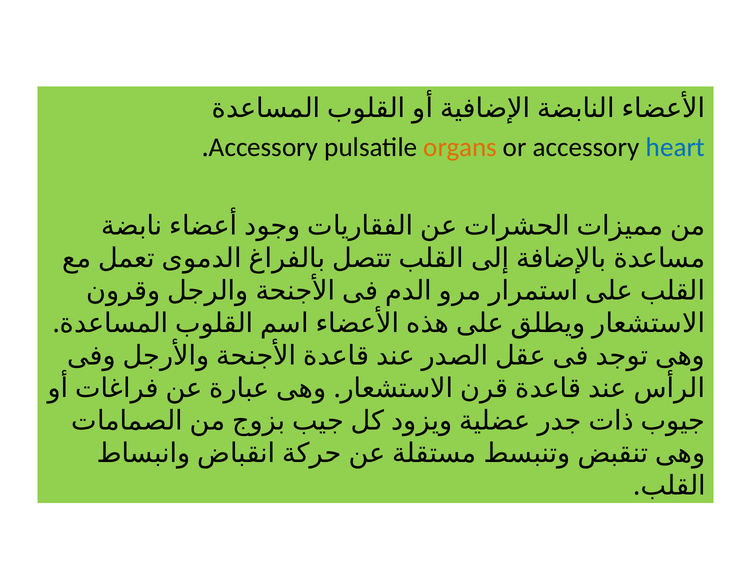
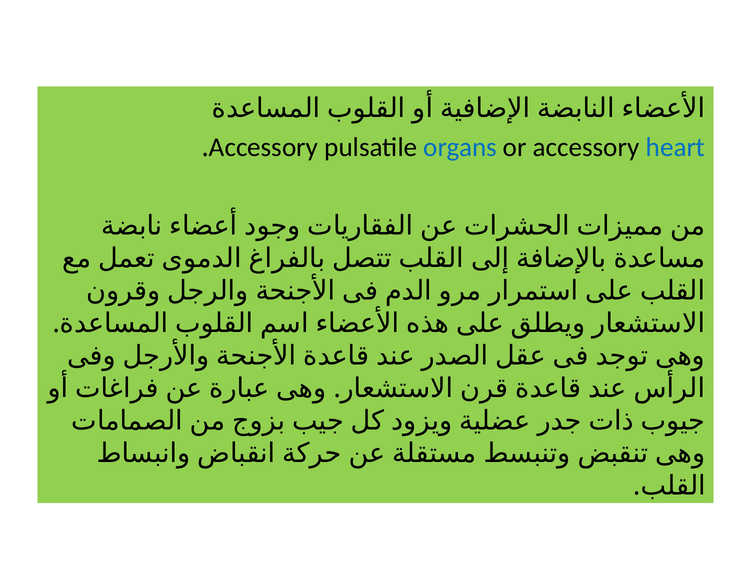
organs colour: orange -> blue
